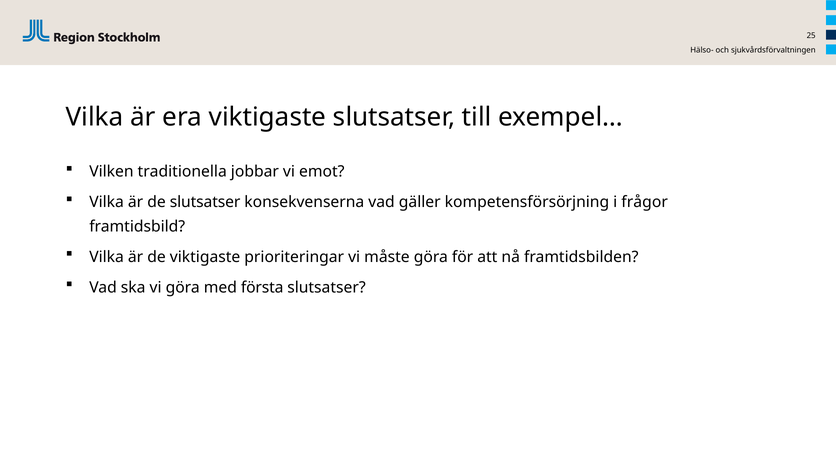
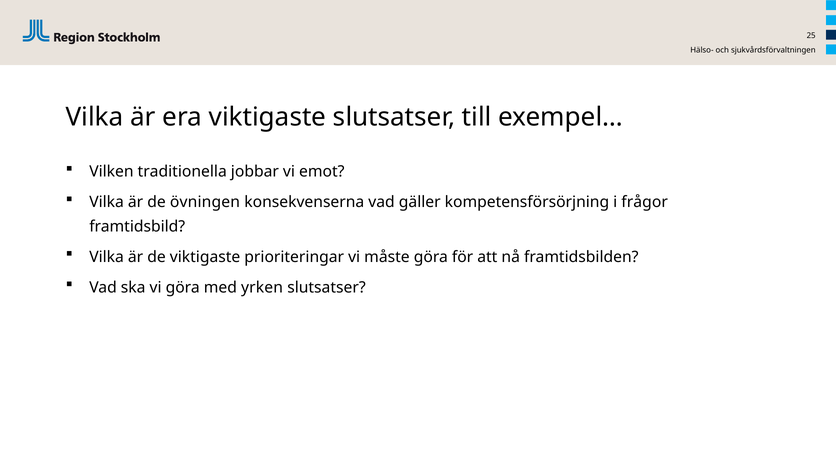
de slutsatser: slutsatser -> övningen
första: första -> yrken
